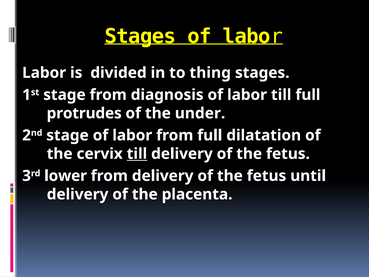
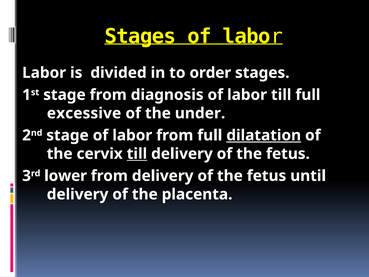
thing: thing -> order
protrudes: protrudes -> excessive
dilatation underline: none -> present
